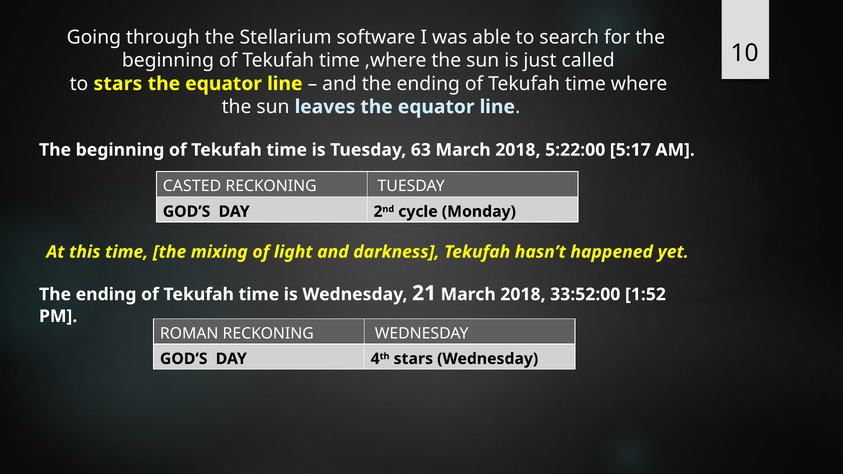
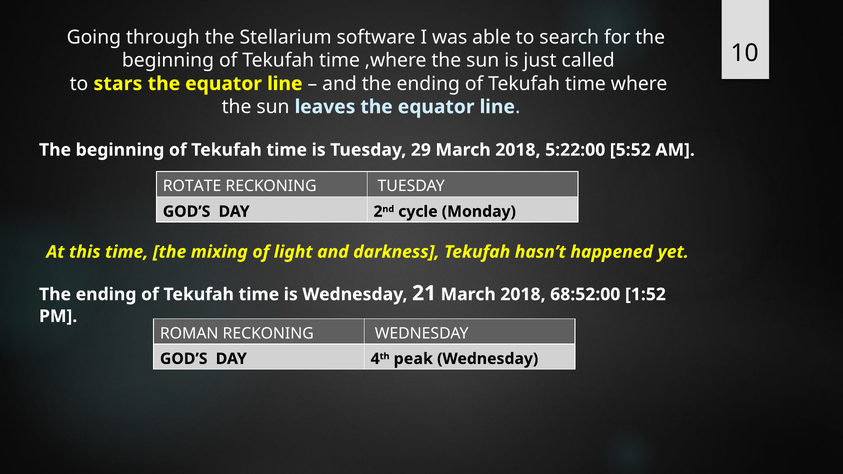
63: 63 -> 29
5:17: 5:17 -> 5:52
CASTED: CASTED -> ROTATE
33:52:00: 33:52:00 -> 68:52:00
4th stars: stars -> peak
